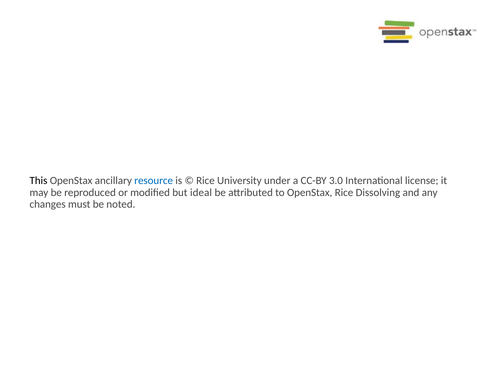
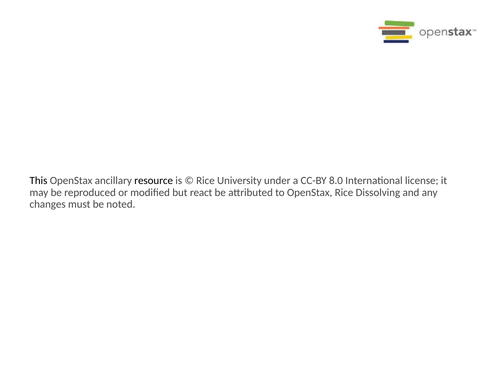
resource colour: blue -> black
3.0: 3.0 -> 8.0
ideal: ideal -> react
